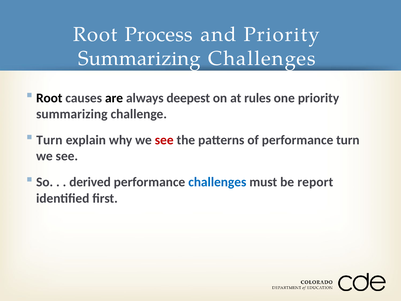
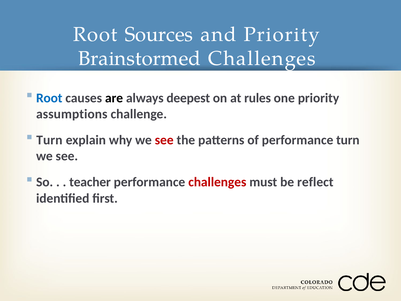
Process: Process -> Sources
Summarizing at (139, 59): Summarizing -> Brainstormed
Root at (49, 98) colour: black -> blue
summarizing at (72, 114): summarizing -> assumptions
derived: derived -> teacher
challenges at (217, 182) colour: blue -> red
report: report -> reflect
